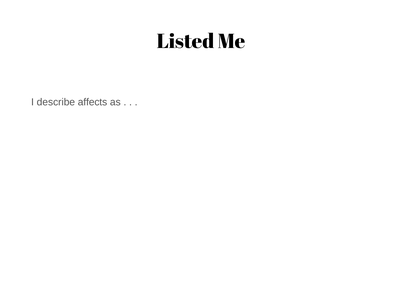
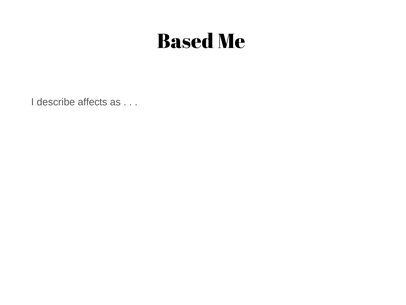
Listed: Listed -> Based
